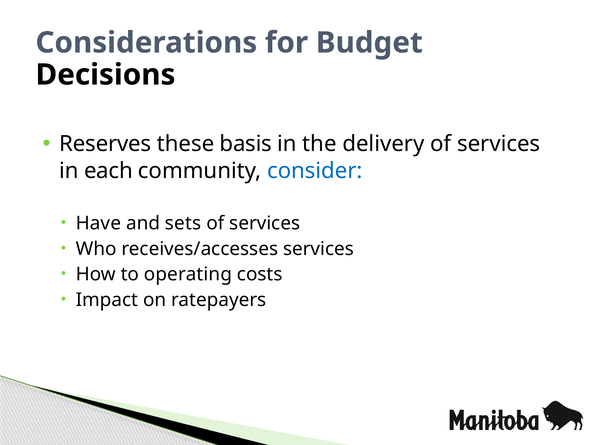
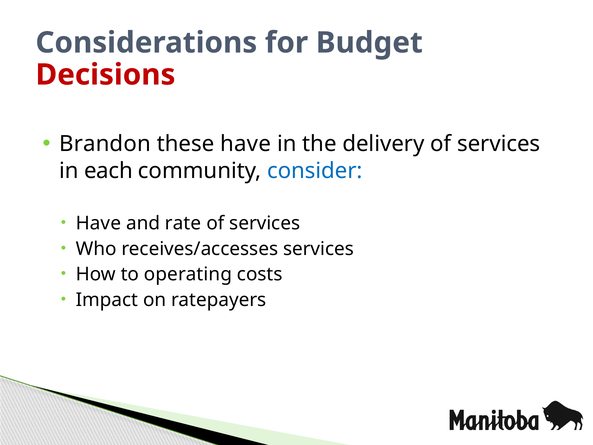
Decisions colour: black -> red
Reserves: Reserves -> Brandon
these basis: basis -> have
sets: sets -> rate
